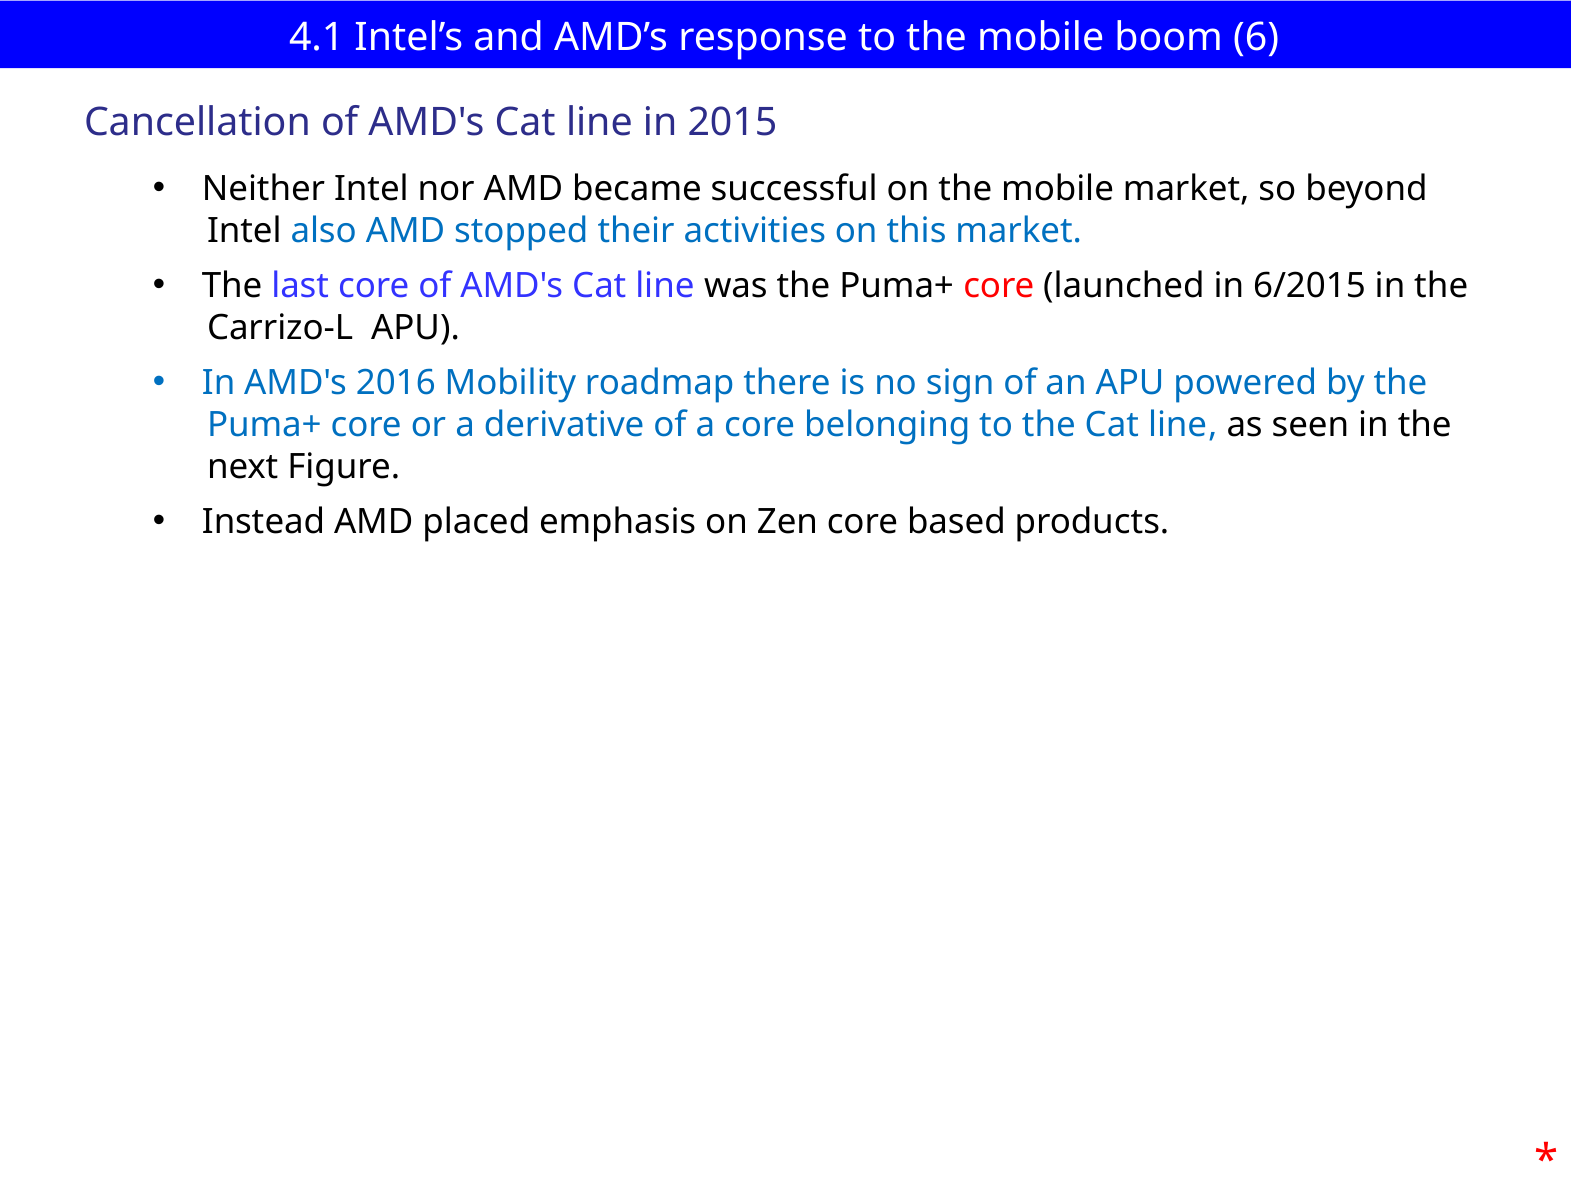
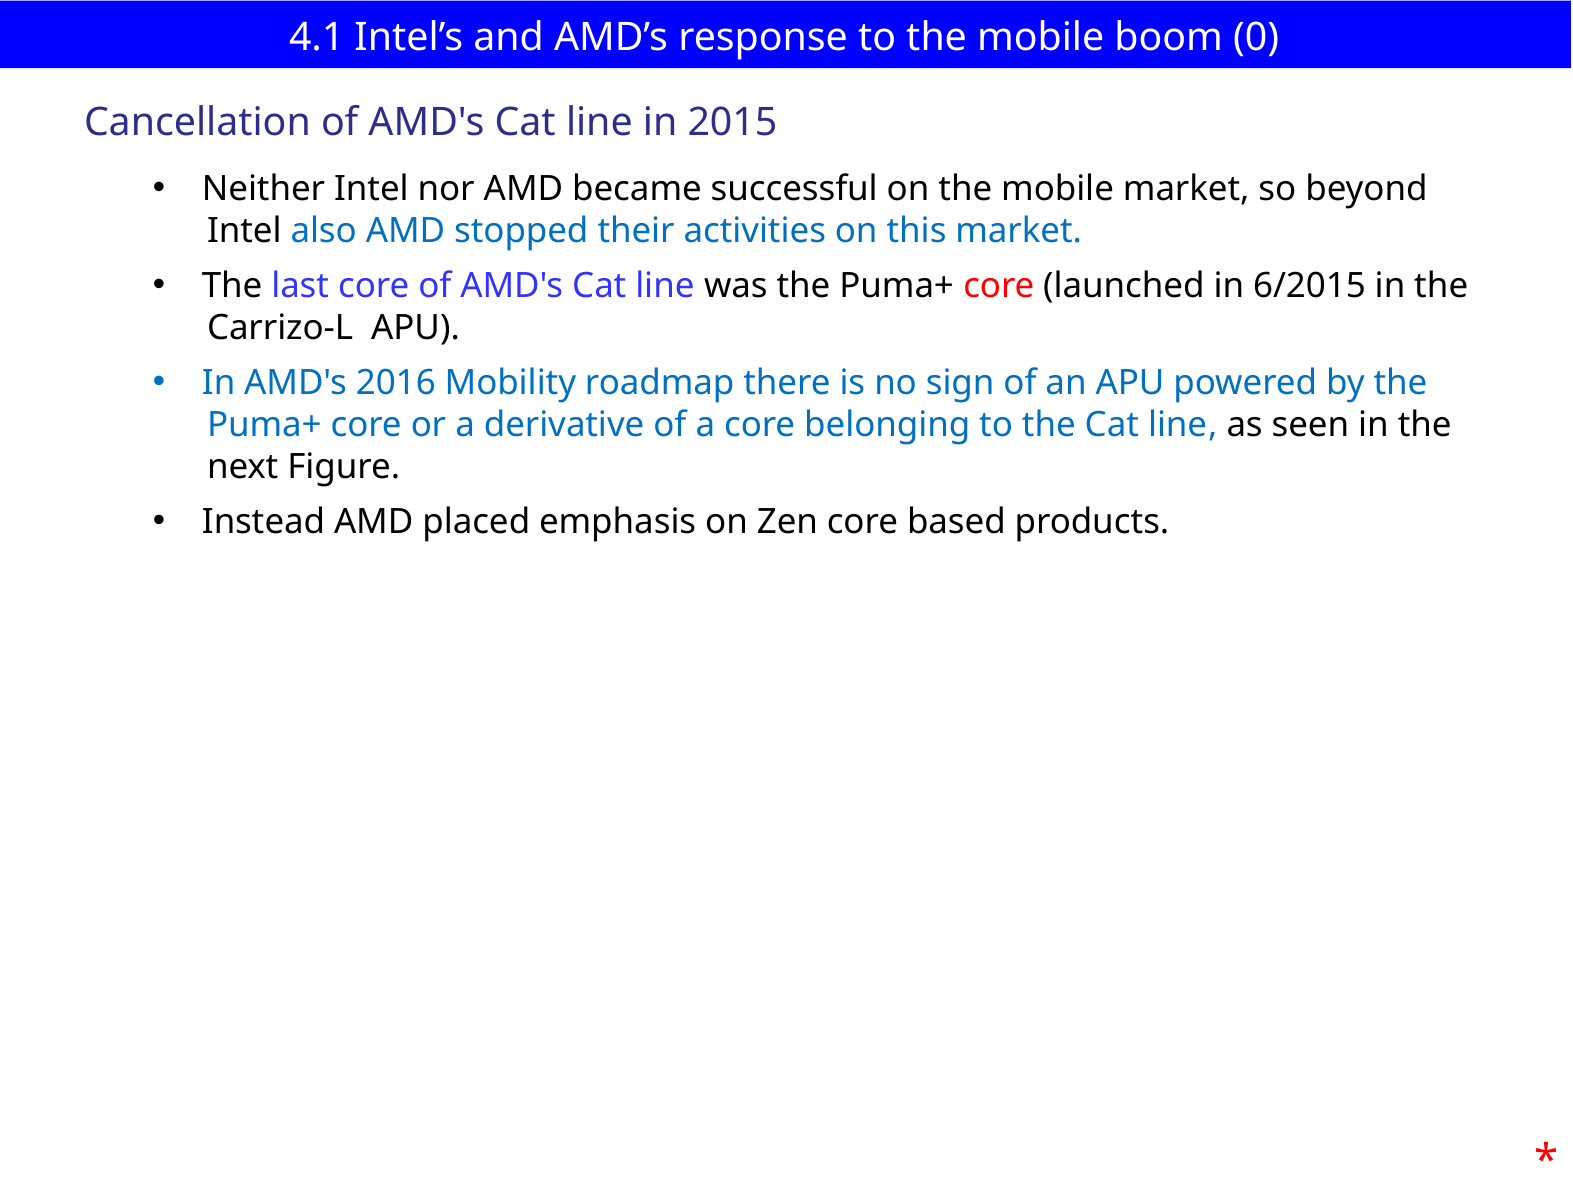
6: 6 -> 0
